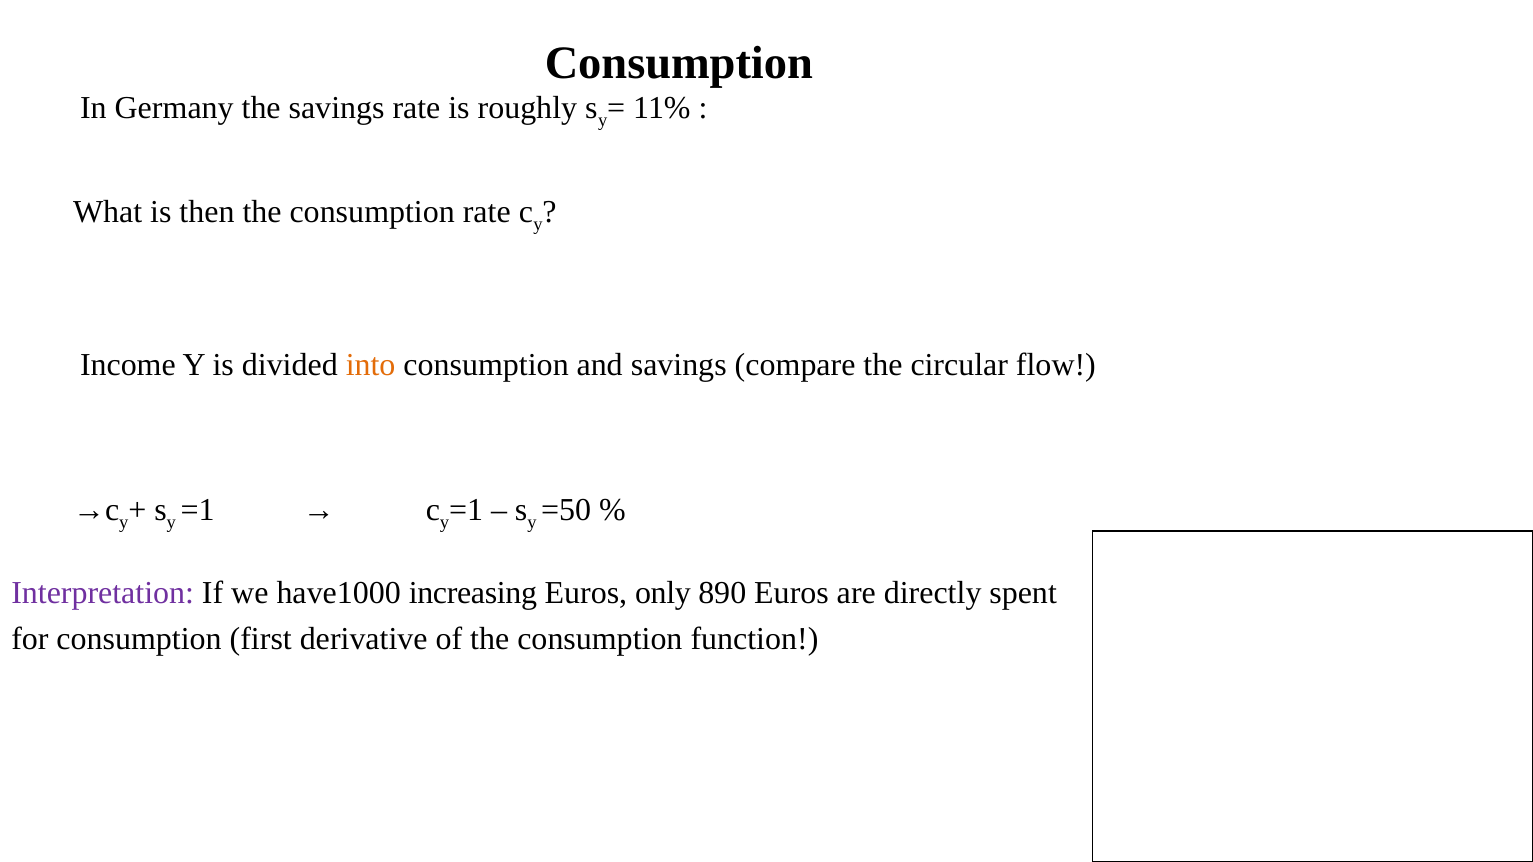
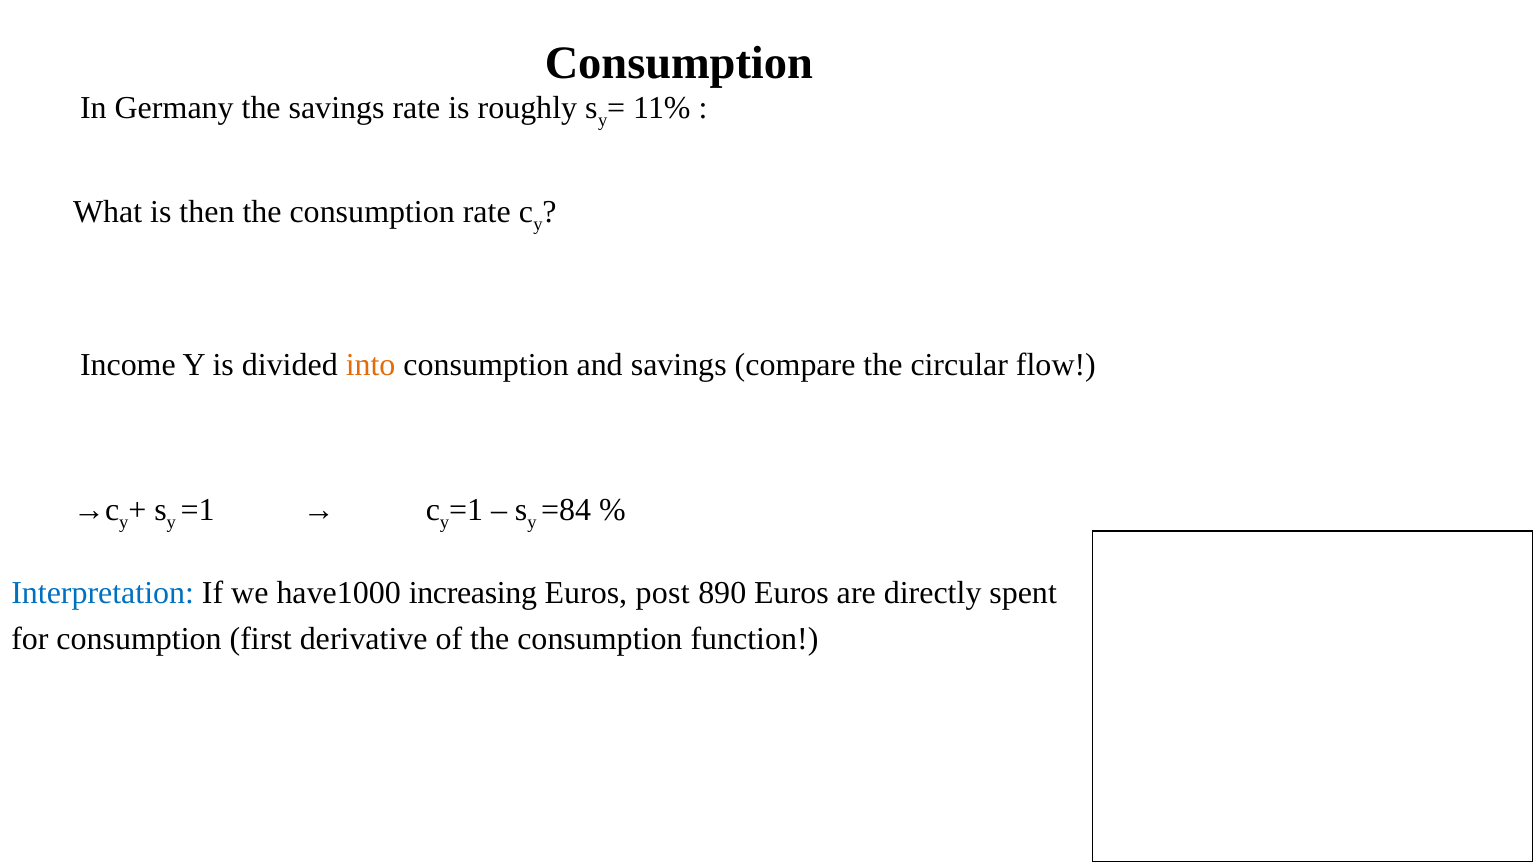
=50: =50 -> =84
Interpretation colour: purple -> blue
only: only -> post
